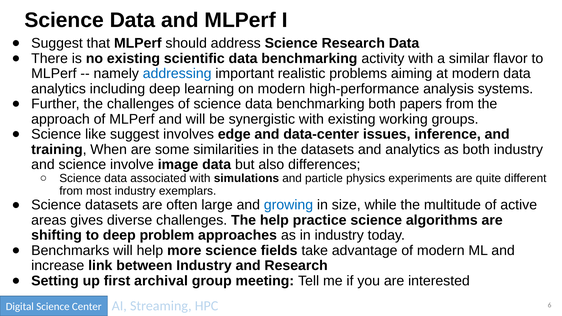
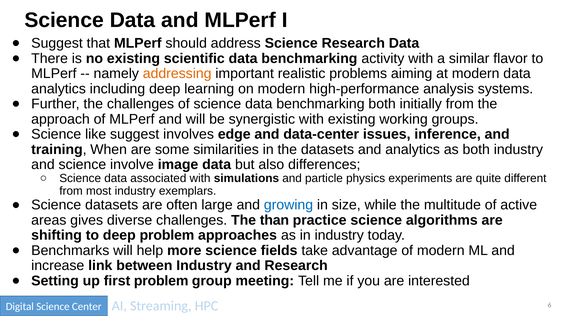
addressing colour: blue -> orange
papers: papers -> initially
The help: help -> than
first archival: archival -> problem
